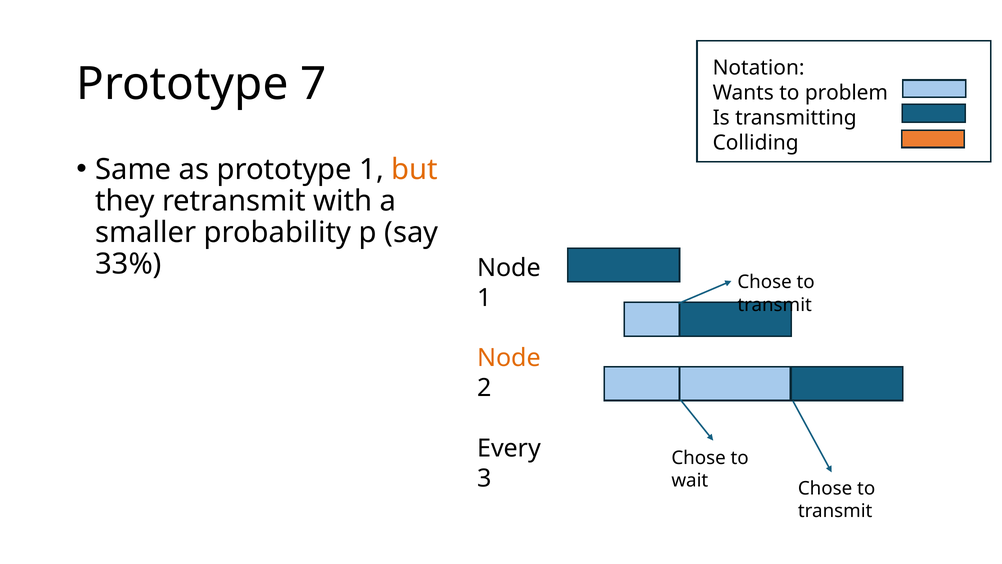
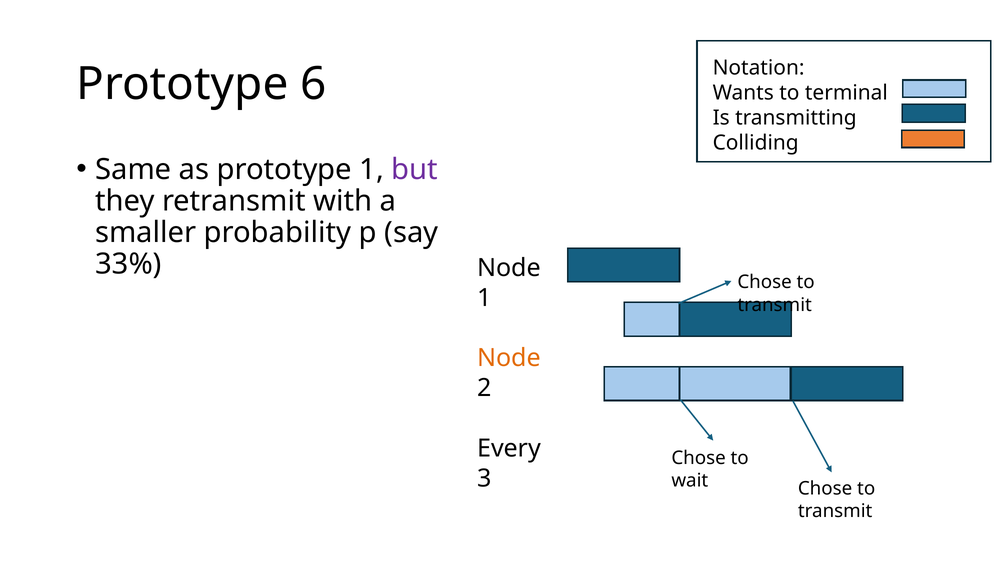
7: 7 -> 6
problem: problem -> terminal
but colour: orange -> purple
